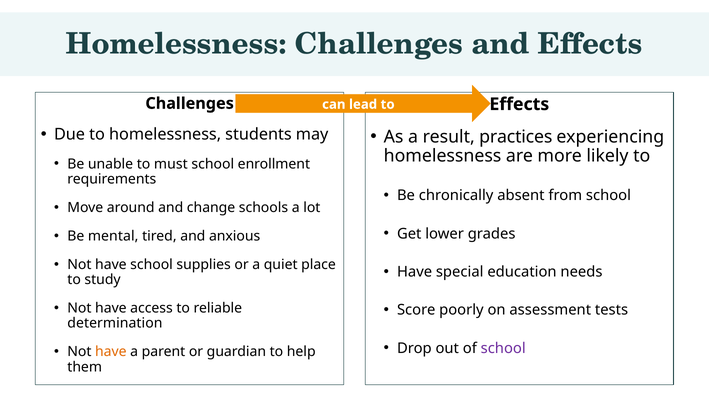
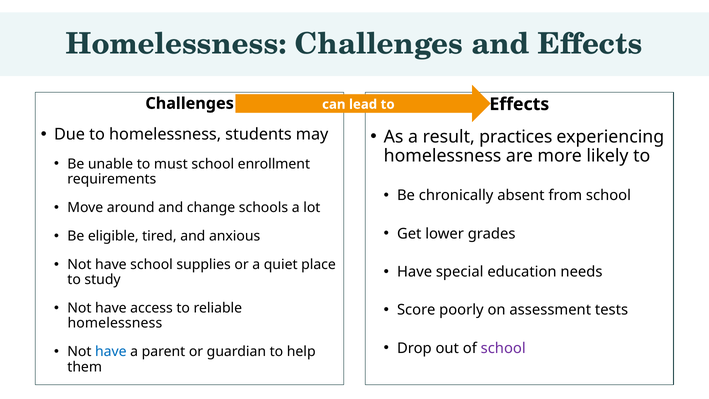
mental: mental -> eligible
determination at (115, 323): determination -> homelessness
have at (111, 352) colour: orange -> blue
